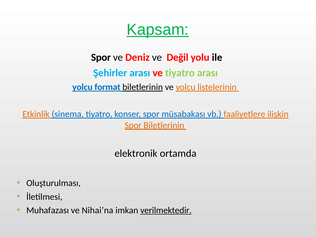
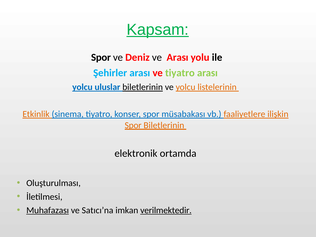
ve Değil: Değil -> Arası
format: format -> uluslar
Muhafazası underline: none -> present
Nihai’na: Nihai’na -> Satıcı’na
